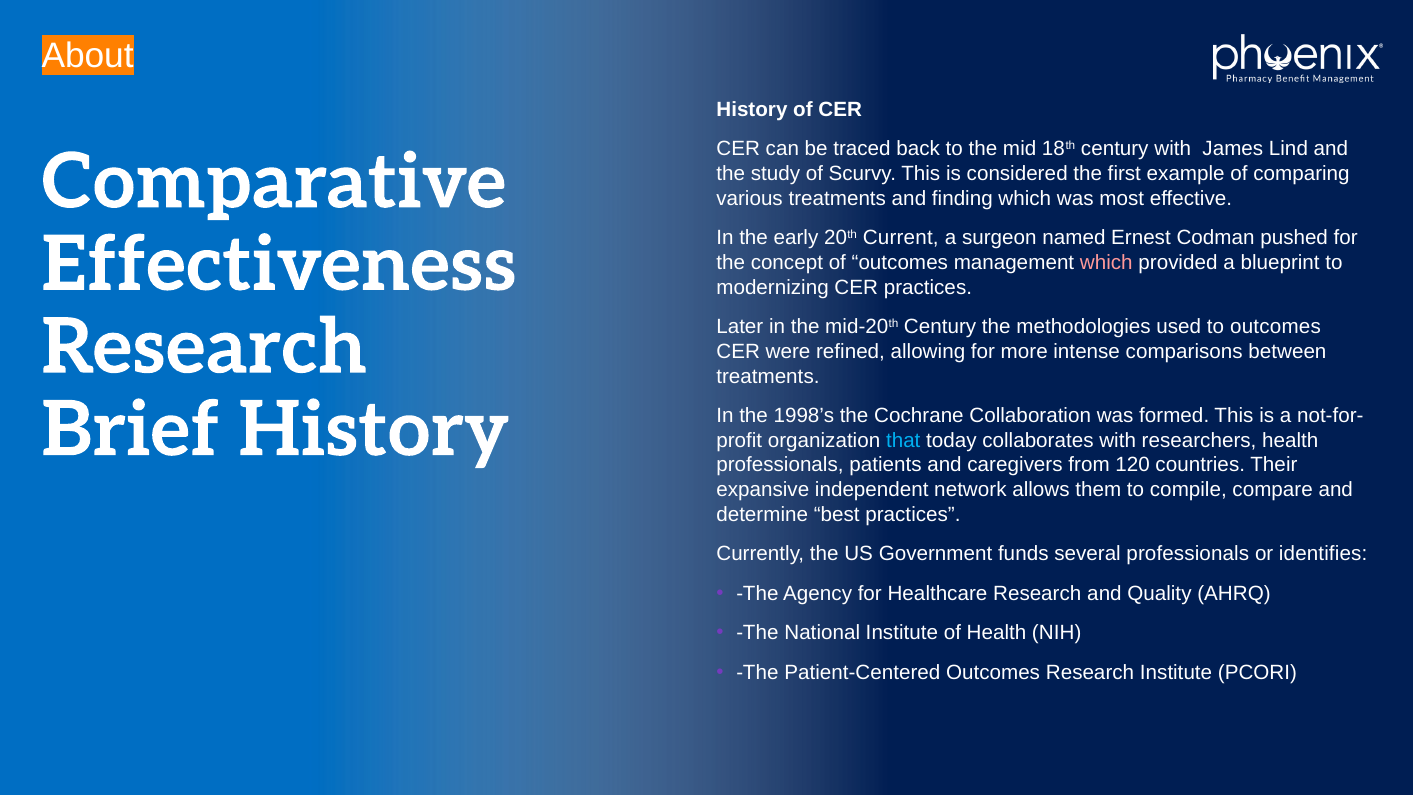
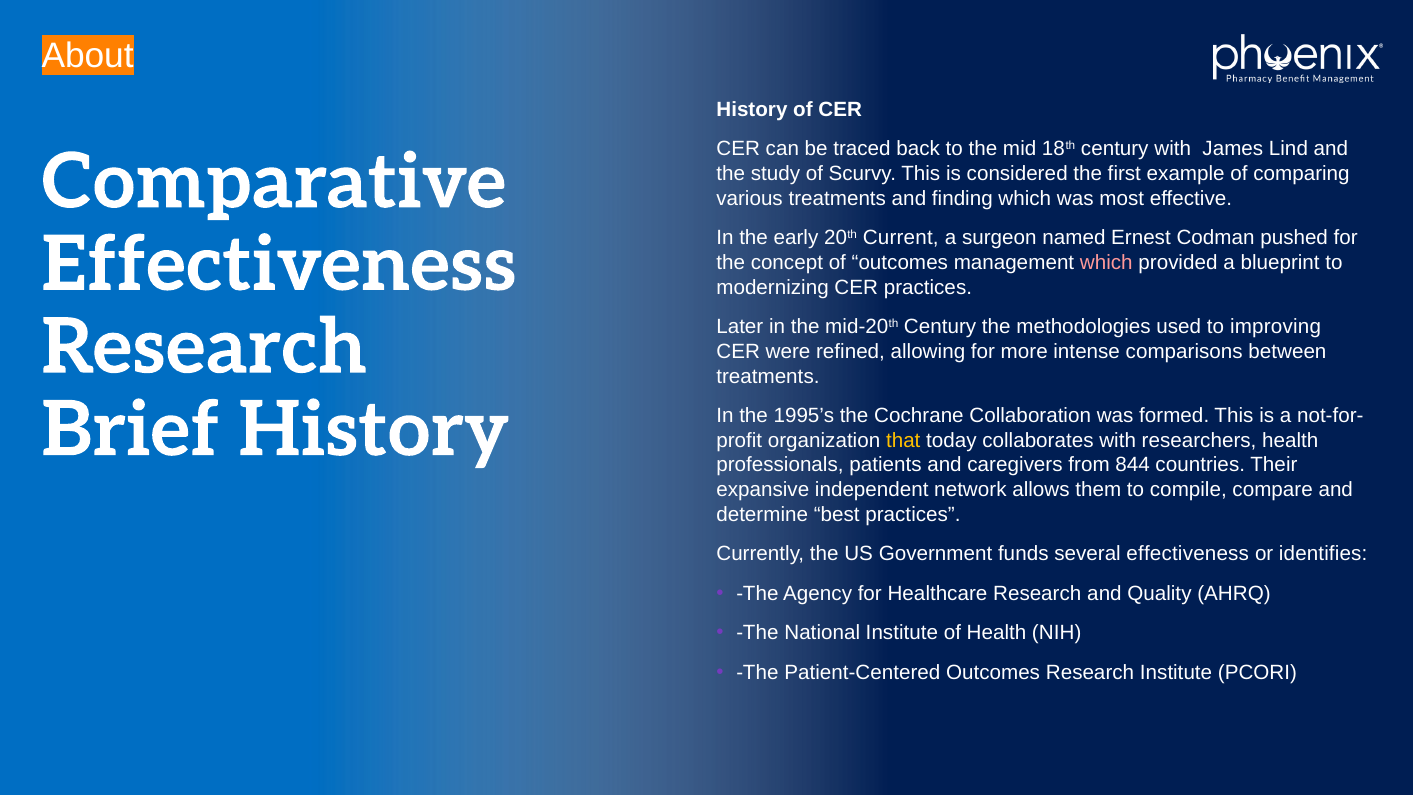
to outcomes: outcomes -> improving
1998’s: 1998’s -> 1995’s
that colour: light blue -> yellow
120: 120 -> 844
several professionals: professionals -> effectiveness
